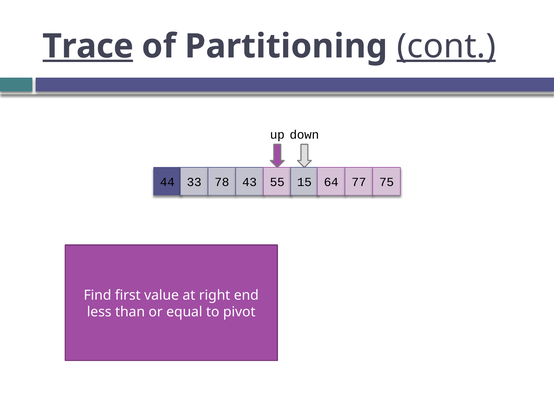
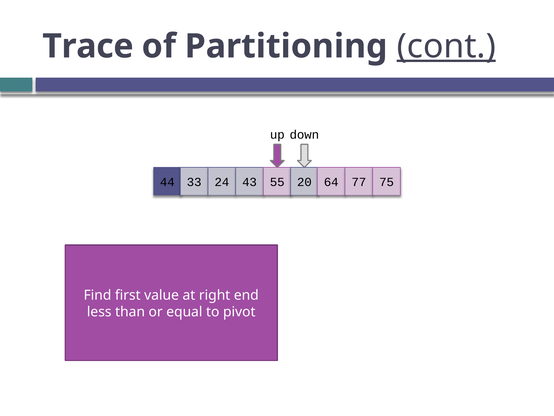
Trace underline: present -> none
78: 78 -> 24
15: 15 -> 20
